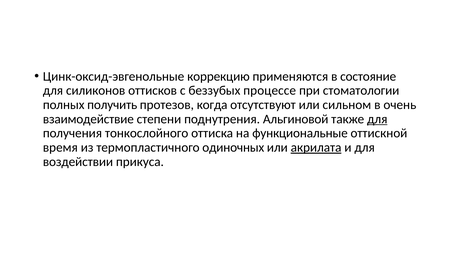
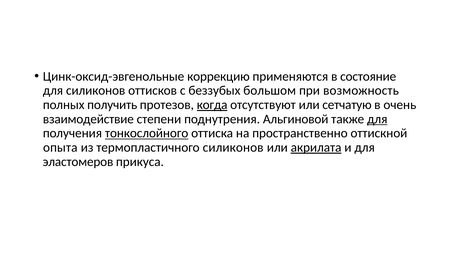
процессе: процессе -> большом
стоматологии: стоматологии -> возможность
когда underline: none -> present
сильном: сильном -> сетчатую
тонкослойного underline: none -> present
функциональные: функциональные -> пространственно
время: время -> опыта
термопластичного одиночных: одиночных -> силиконов
воздействии: воздействии -> эластомеров
